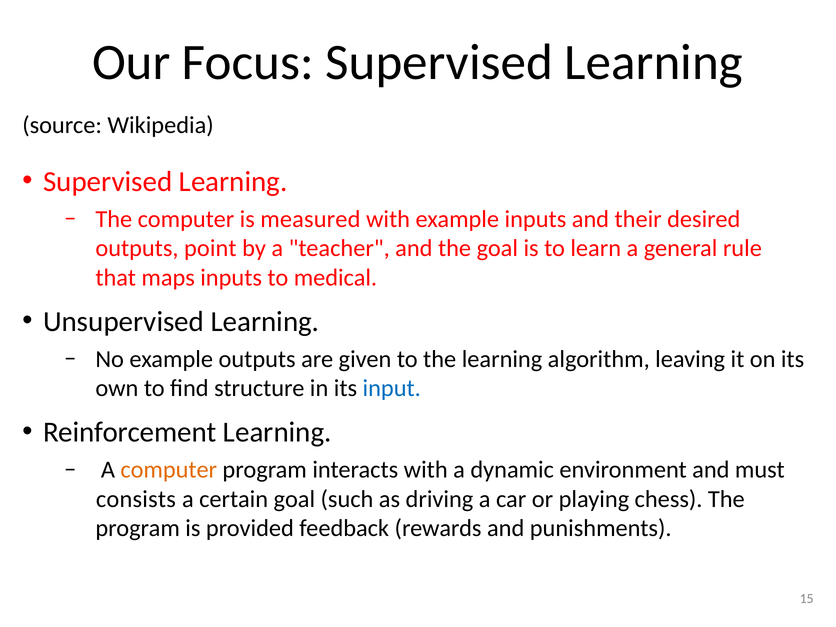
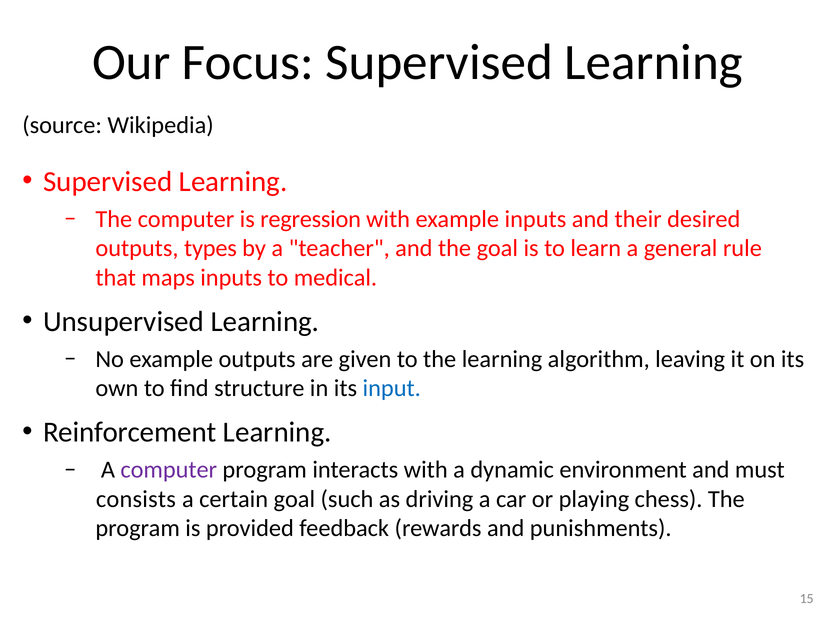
measured: measured -> regression
point: point -> types
computer at (169, 470) colour: orange -> purple
